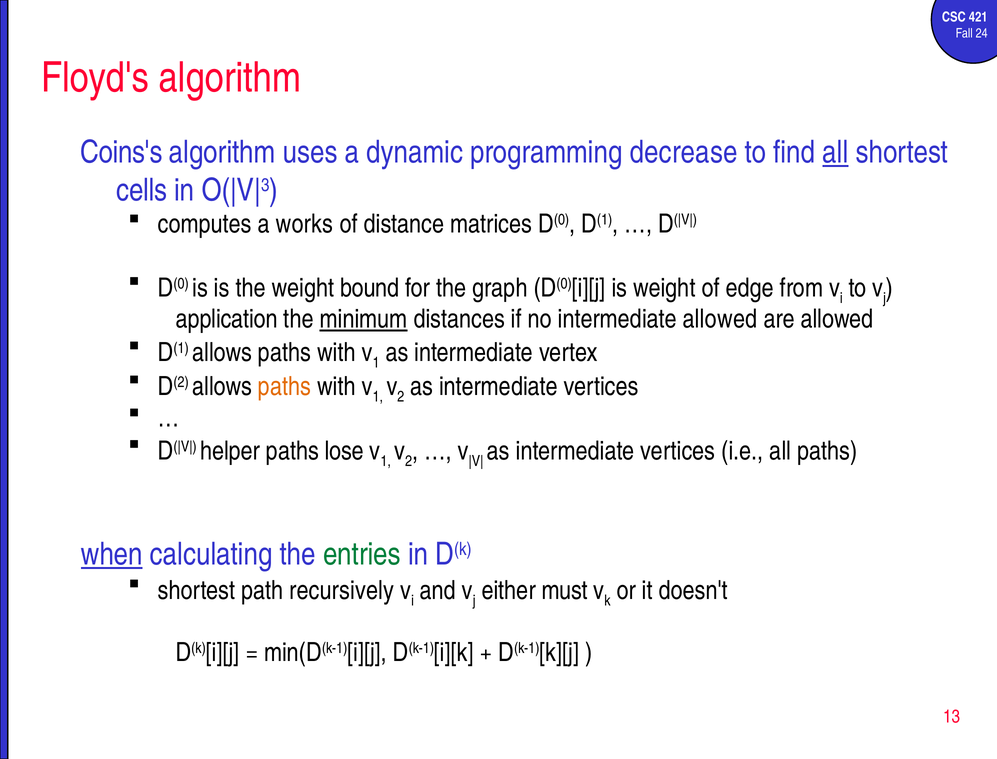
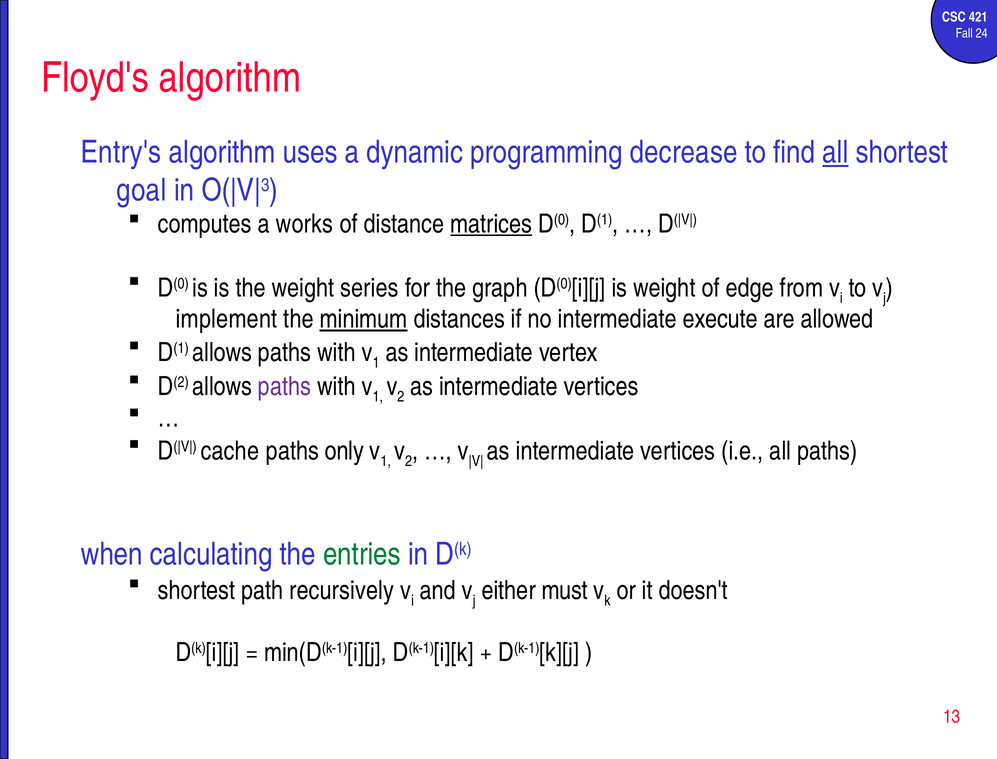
Coins's: Coins's -> Entry's
cells: cells -> goal
matrices underline: none -> present
bound: bound -> series
application: application -> implement
intermediate allowed: allowed -> execute
paths at (285, 387) colour: orange -> purple
helper: helper -> cache
lose: lose -> only
when underline: present -> none
